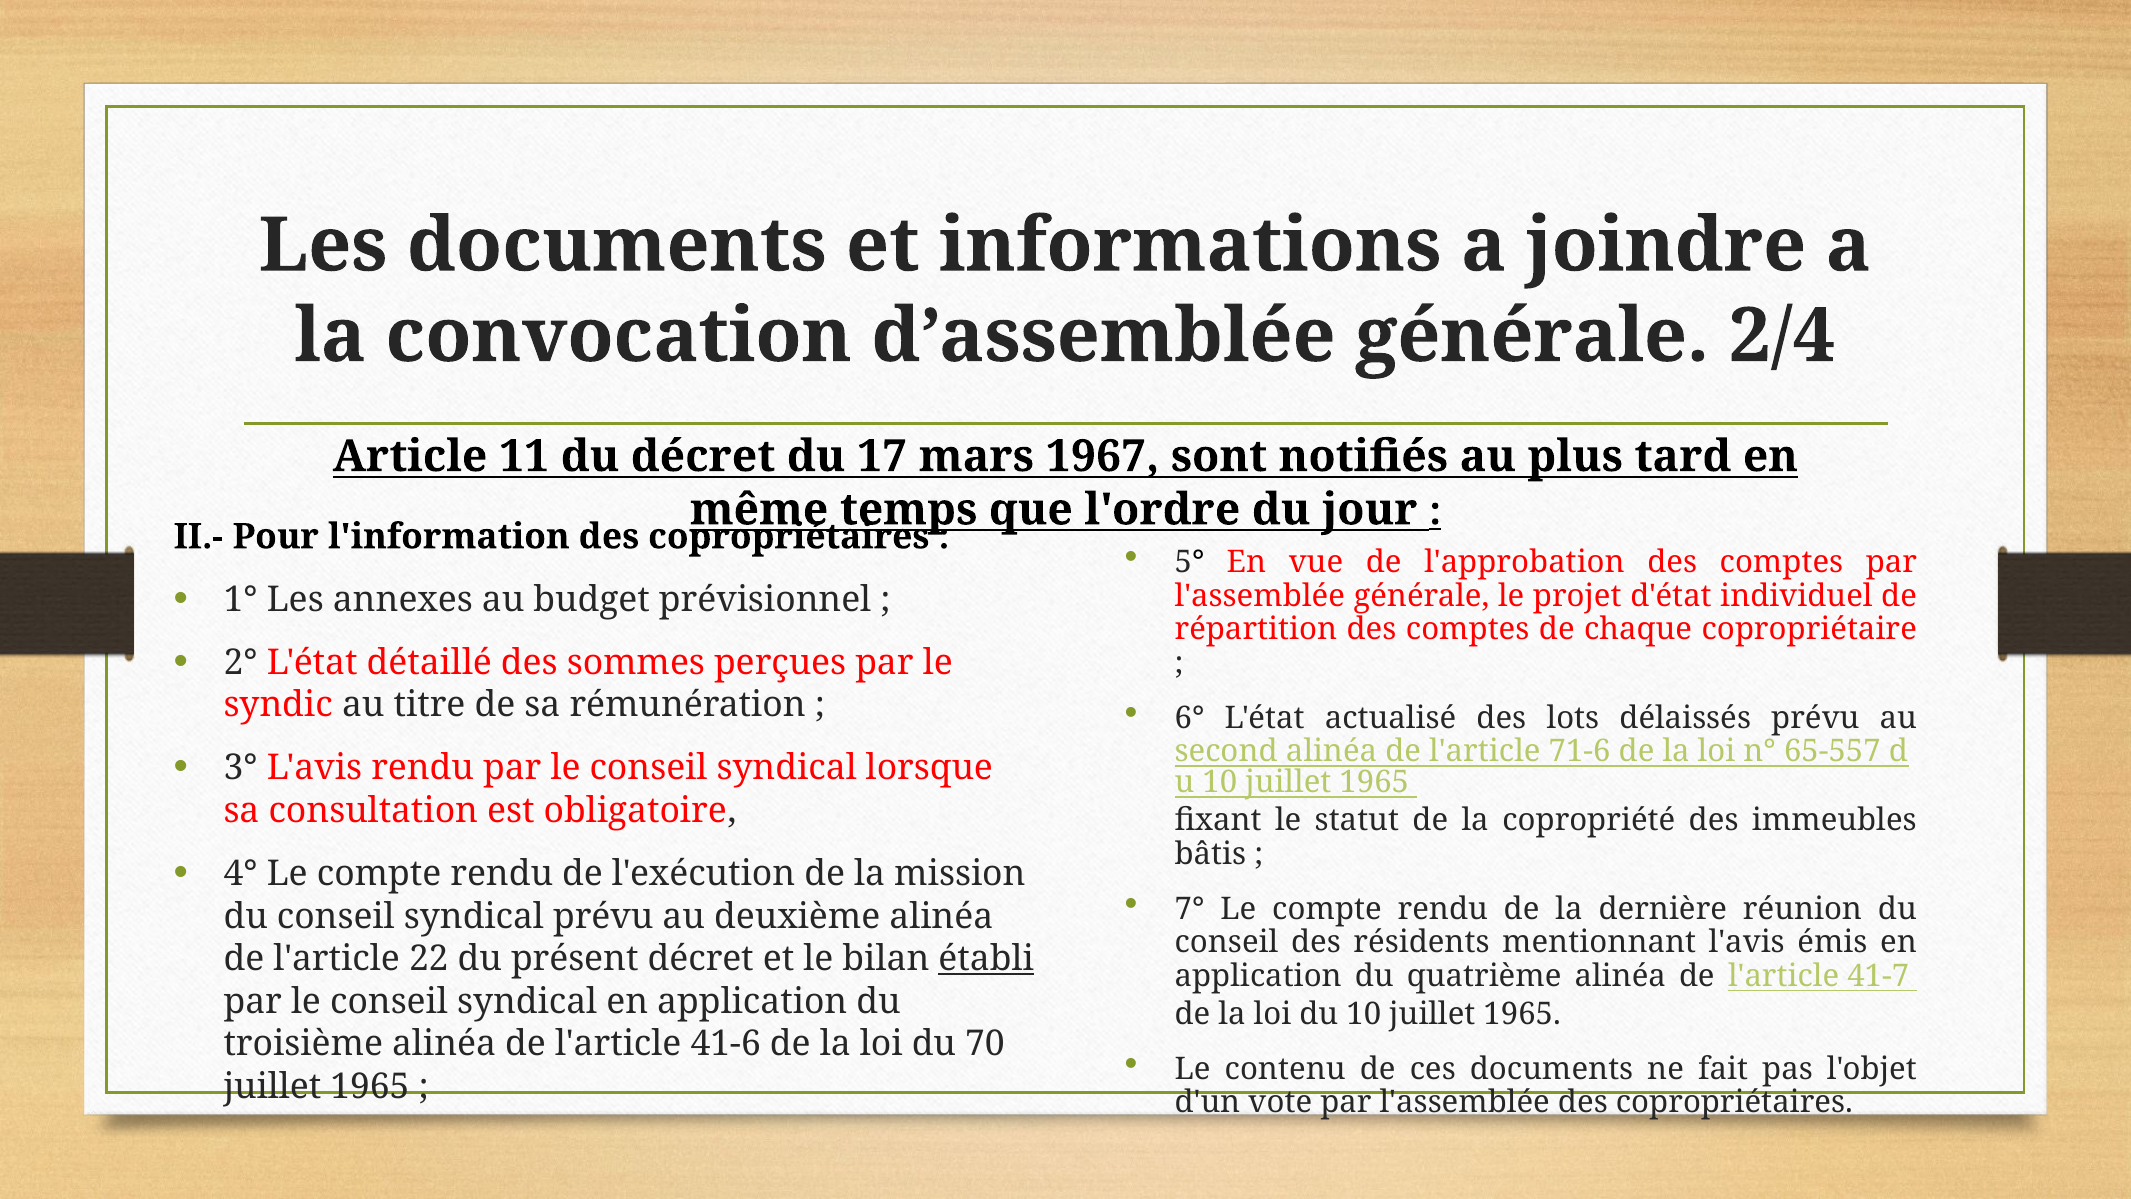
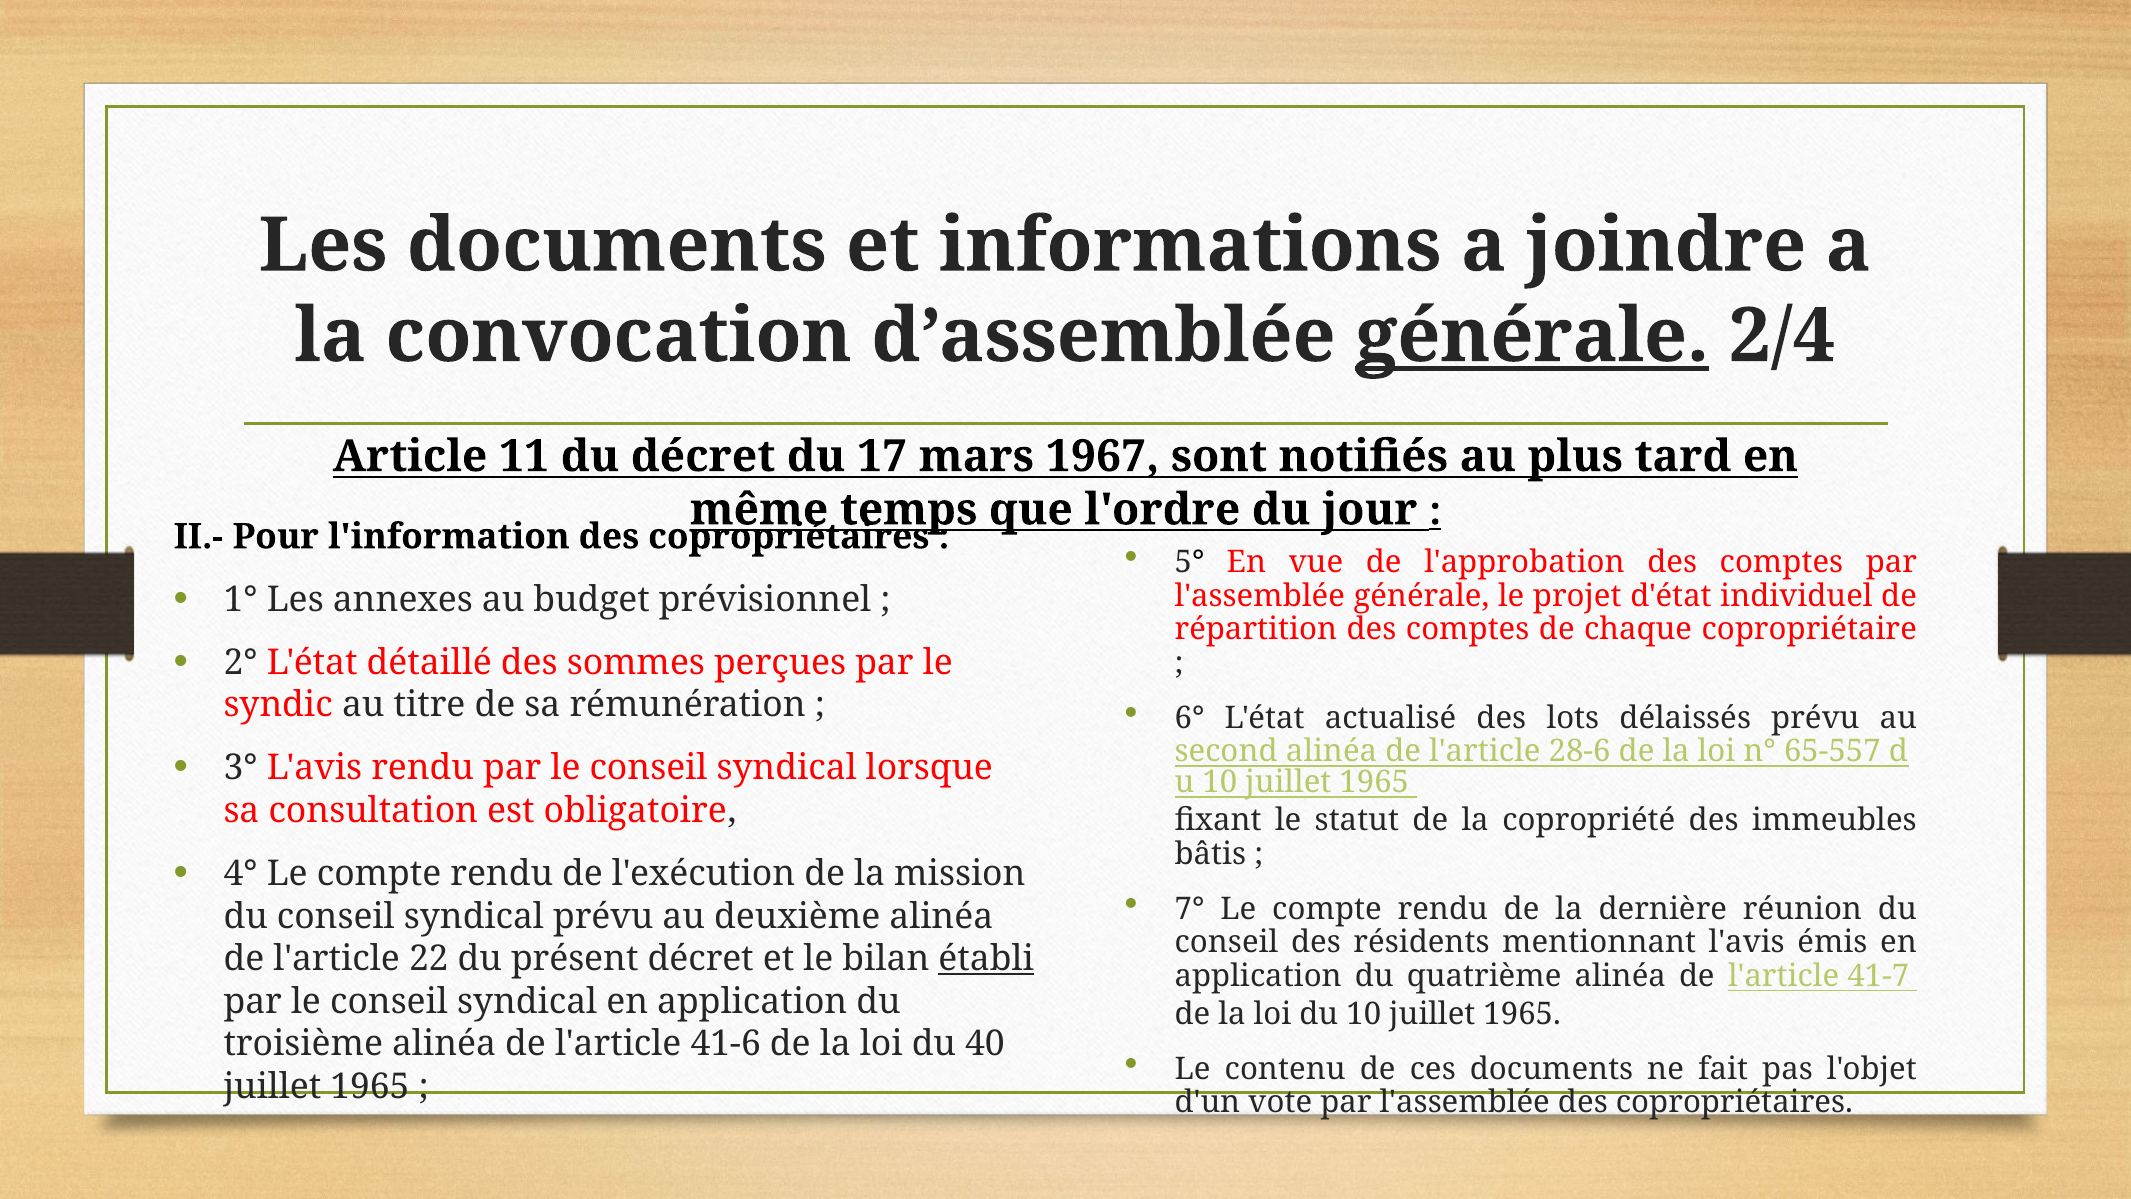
générale at (1532, 336) underline: none -> present
71-6: 71-6 -> 28-6
70: 70 -> 40
